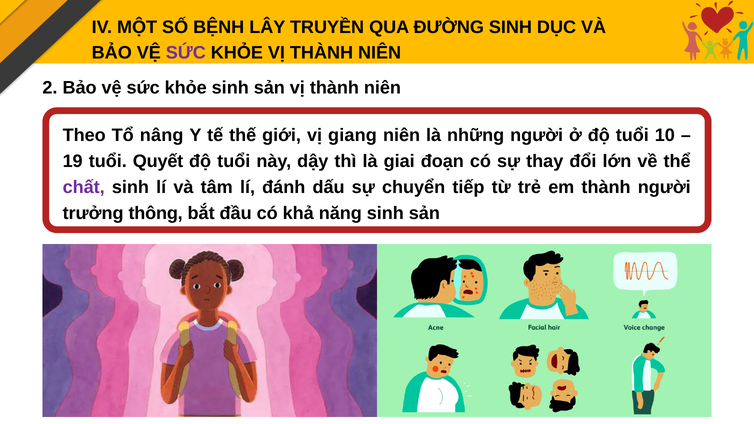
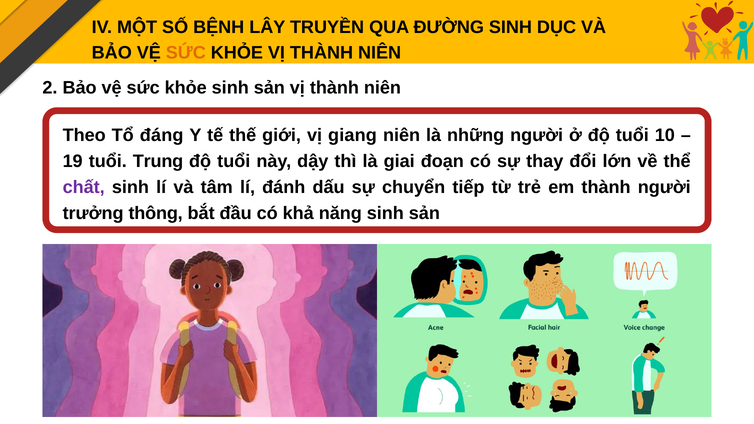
SỨC at (186, 53) colour: purple -> orange
nâng: nâng -> đáng
Quyết: Quyết -> Trung
